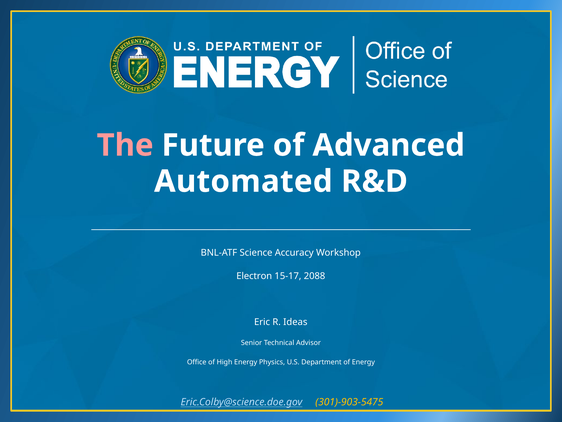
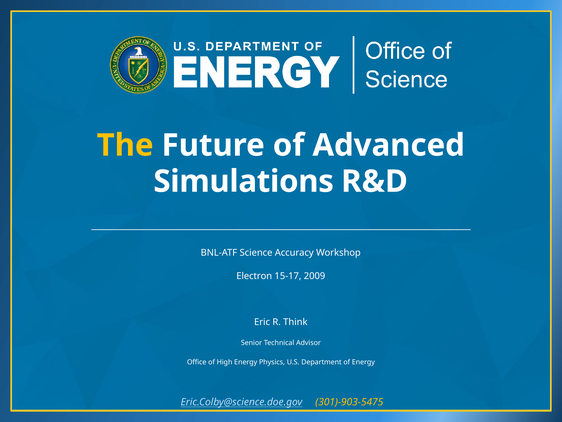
The colour: pink -> yellow
Automated: Automated -> Simulations
2088: 2088 -> 2009
Ideas: Ideas -> Think
